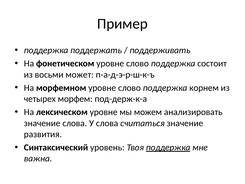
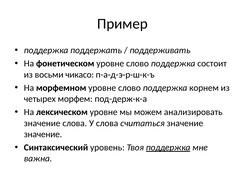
может: может -> чикасо
развития at (43, 134): развития -> значение
